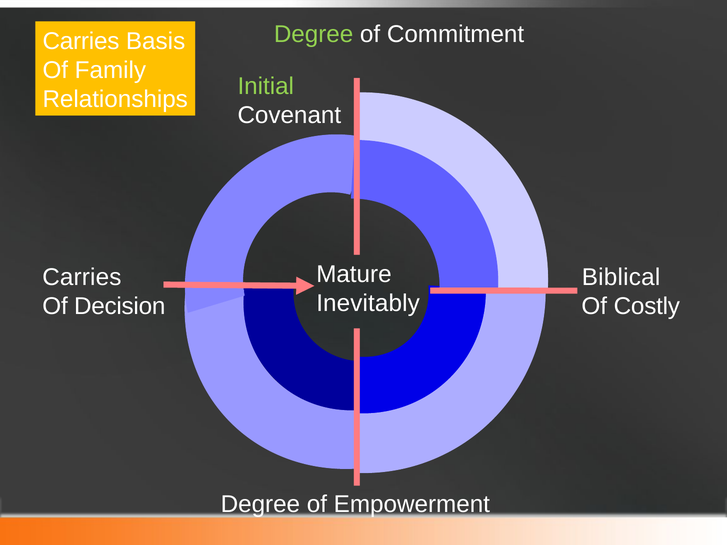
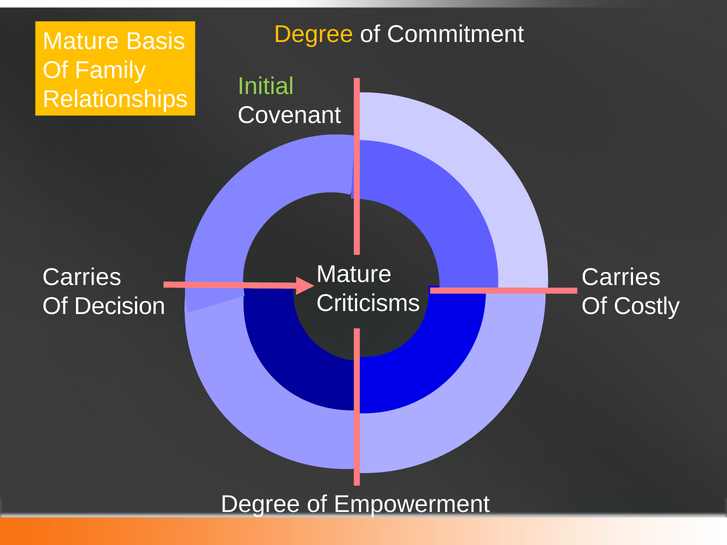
Degree at (314, 34) colour: light green -> yellow
Carries at (81, 41): Carries -> Mature
Biblical at (621, 277): Biblical -> Carries
Inevitably: Inevitably -> Criticisms
